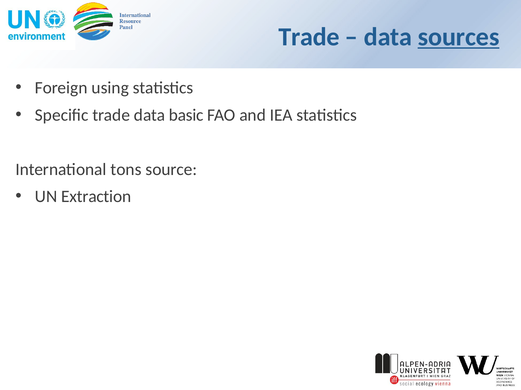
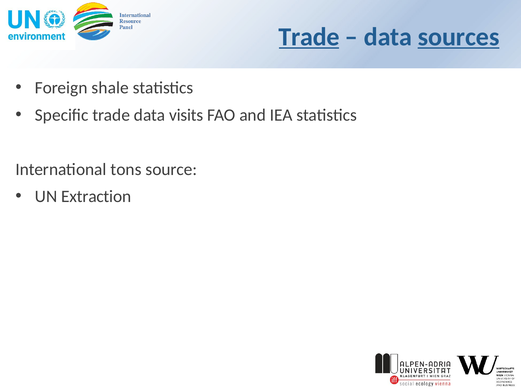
Trade at (309, 37) underline: none -> present
using: using -> shale
basic: basic -> visits
